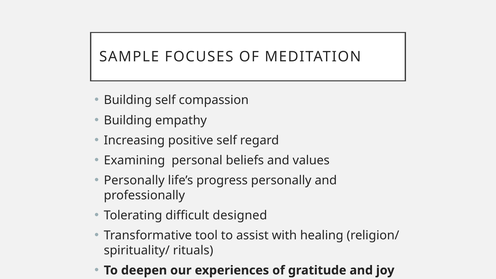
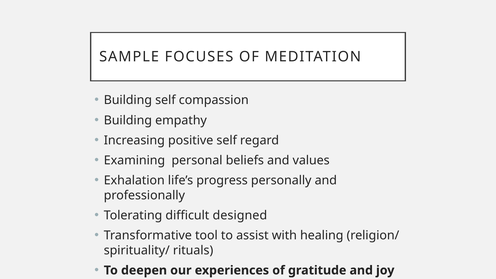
Personally at (134, 180): Personally -> Exhalation
